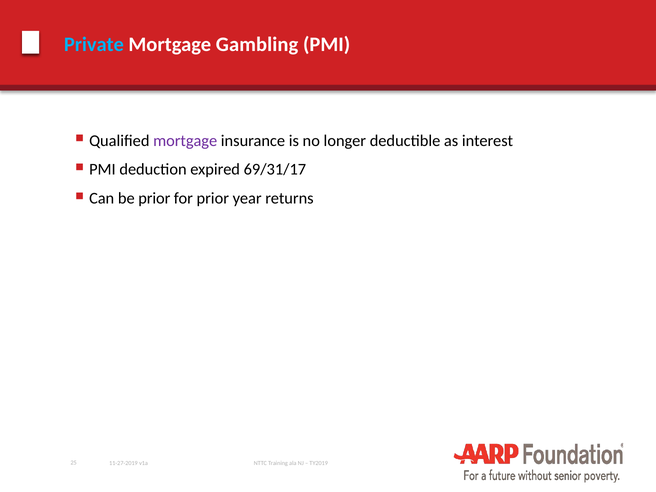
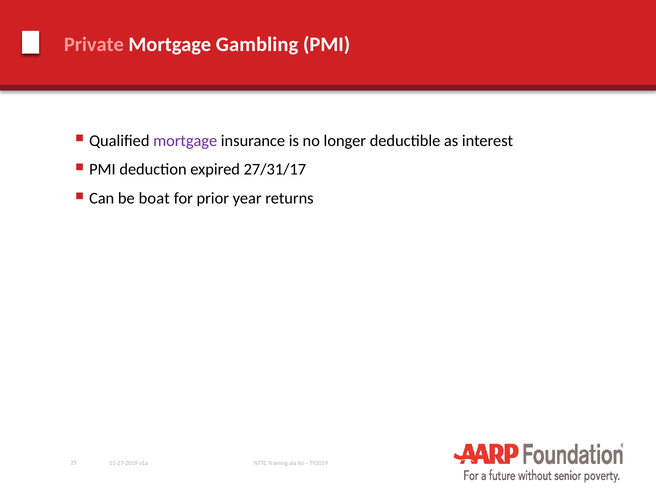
Private colour: light blue -> pink
69/31/17: 69/31/17 -> 27/31/17
be prior: prior -> boat
